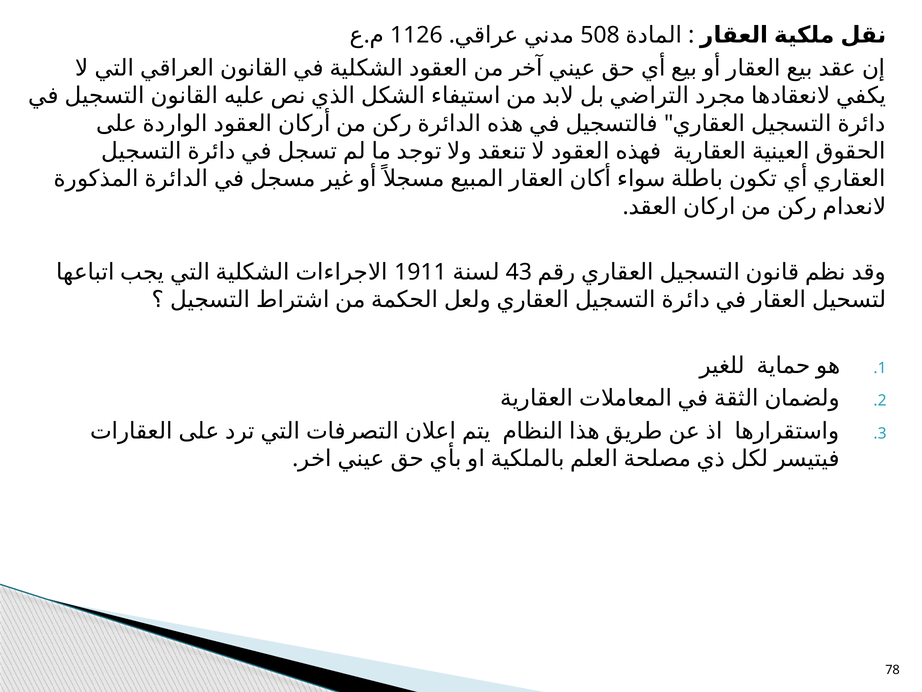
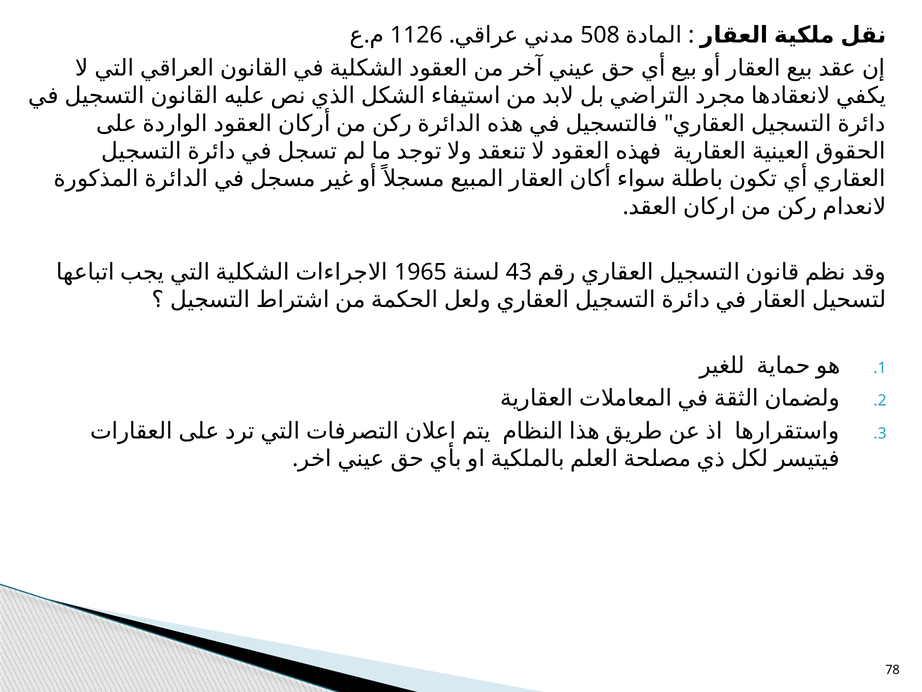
1911: 1911 -> 1965
